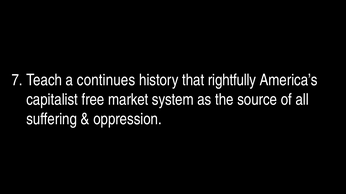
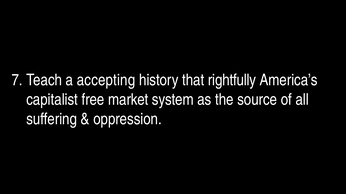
continues: continues -> accepting
